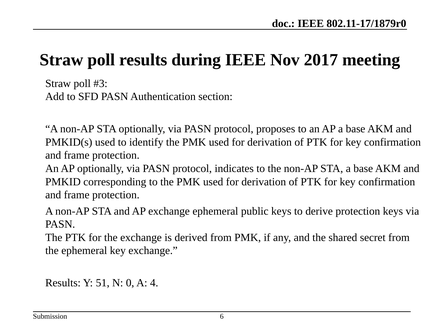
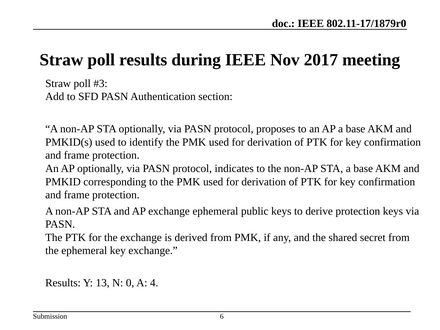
51: 51 -> 13
